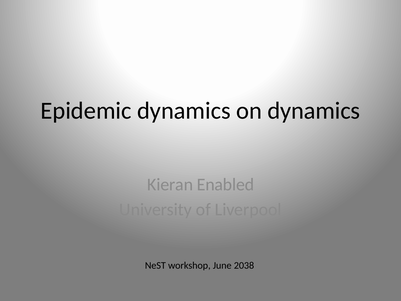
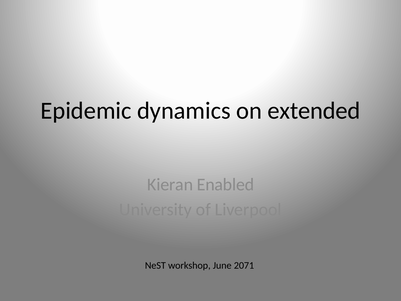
on dynamics: dynamics -> extended
2038: 2038 -> 2071
